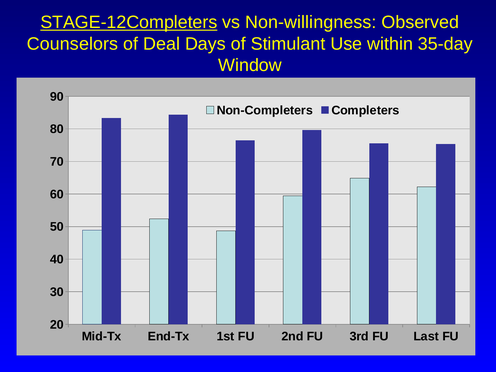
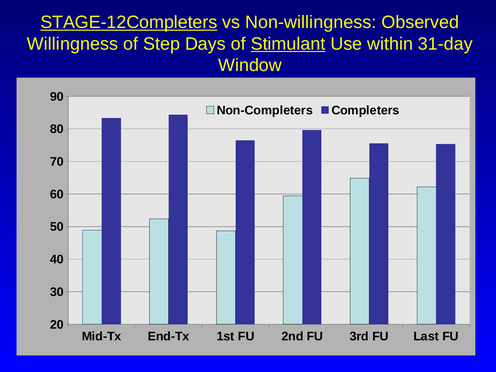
Counselors: Counselors -> Willingness
Deal: Deal -> Step
Stimulant underline: none -> present
35-day: 35-day -> 31-day
